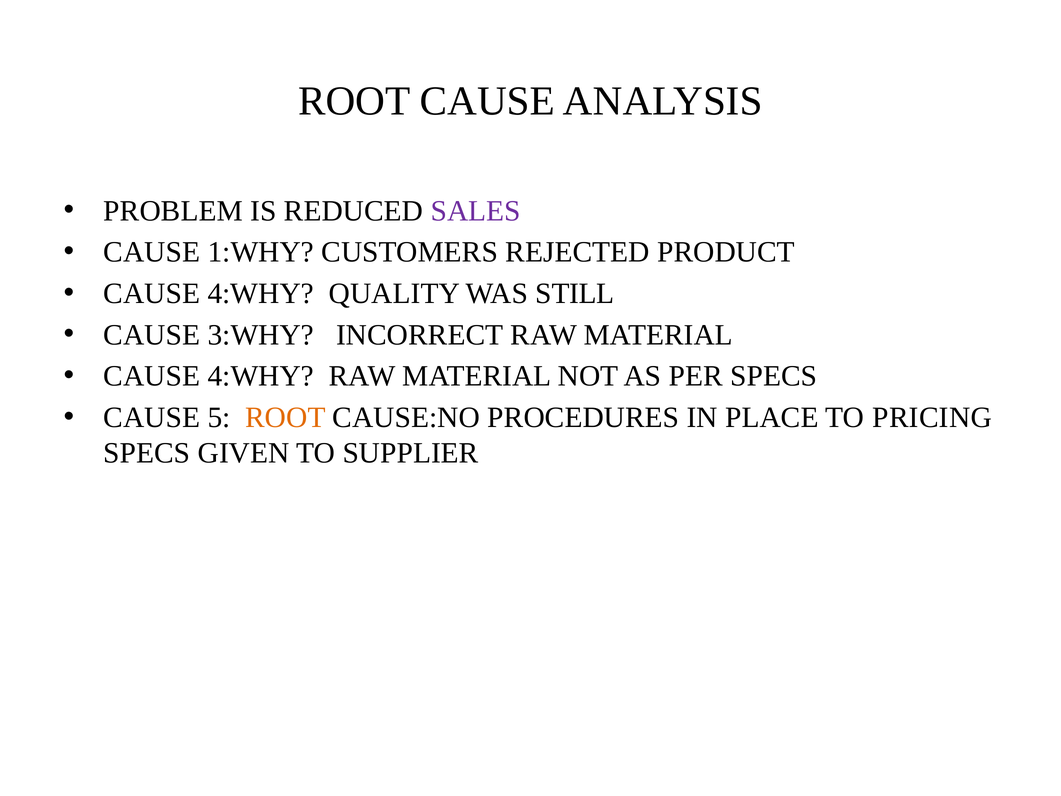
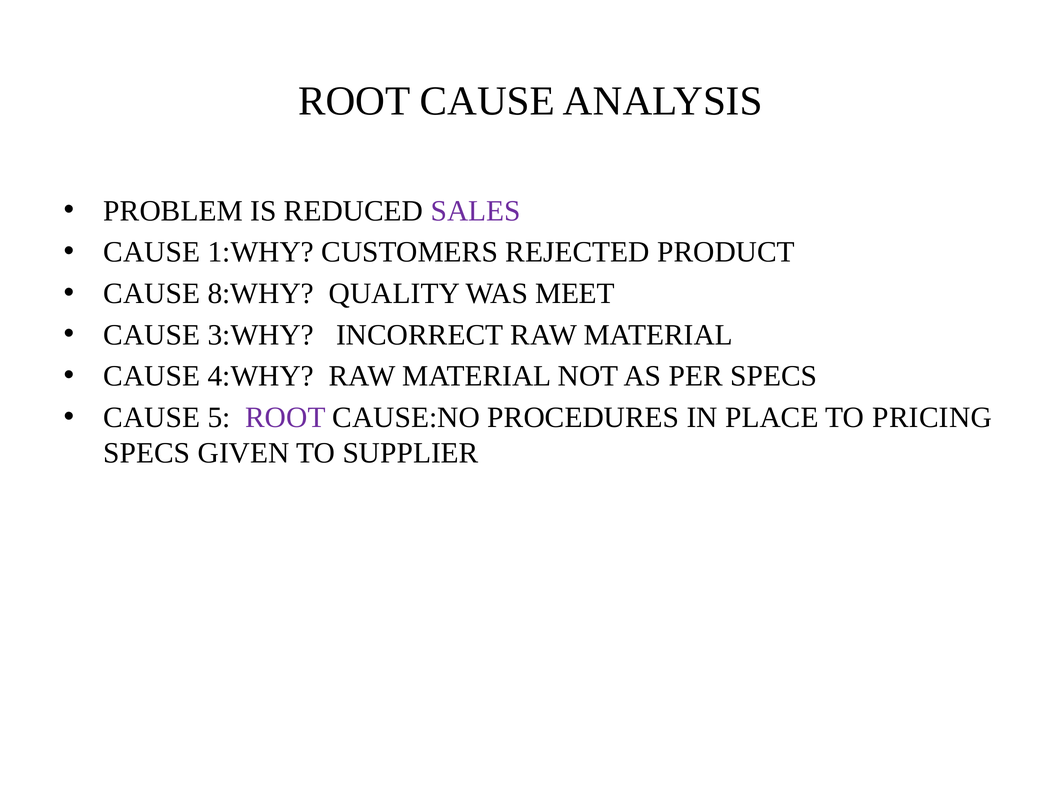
4:WHY at (261, 293): 4:WHY -> 8:WHY
STILL: STILL -> MEET
ROOT at (285, 417) colour: orange -> purple
